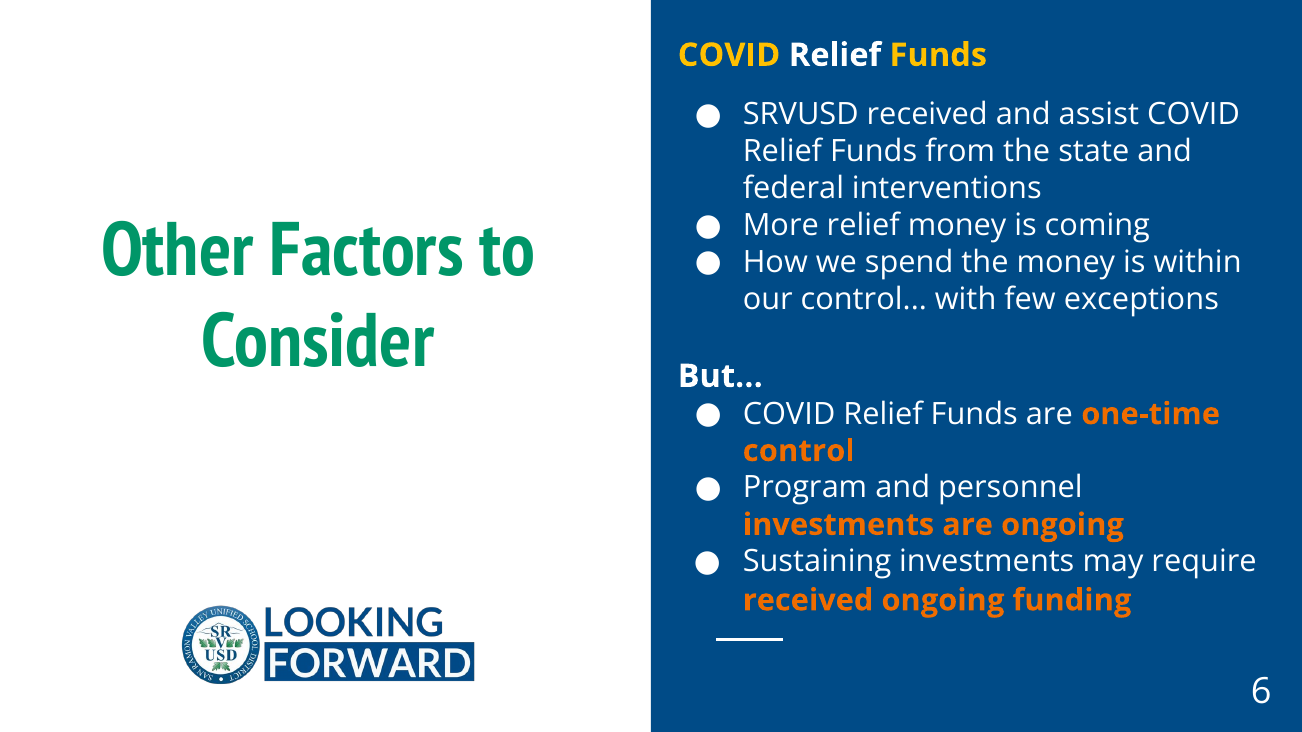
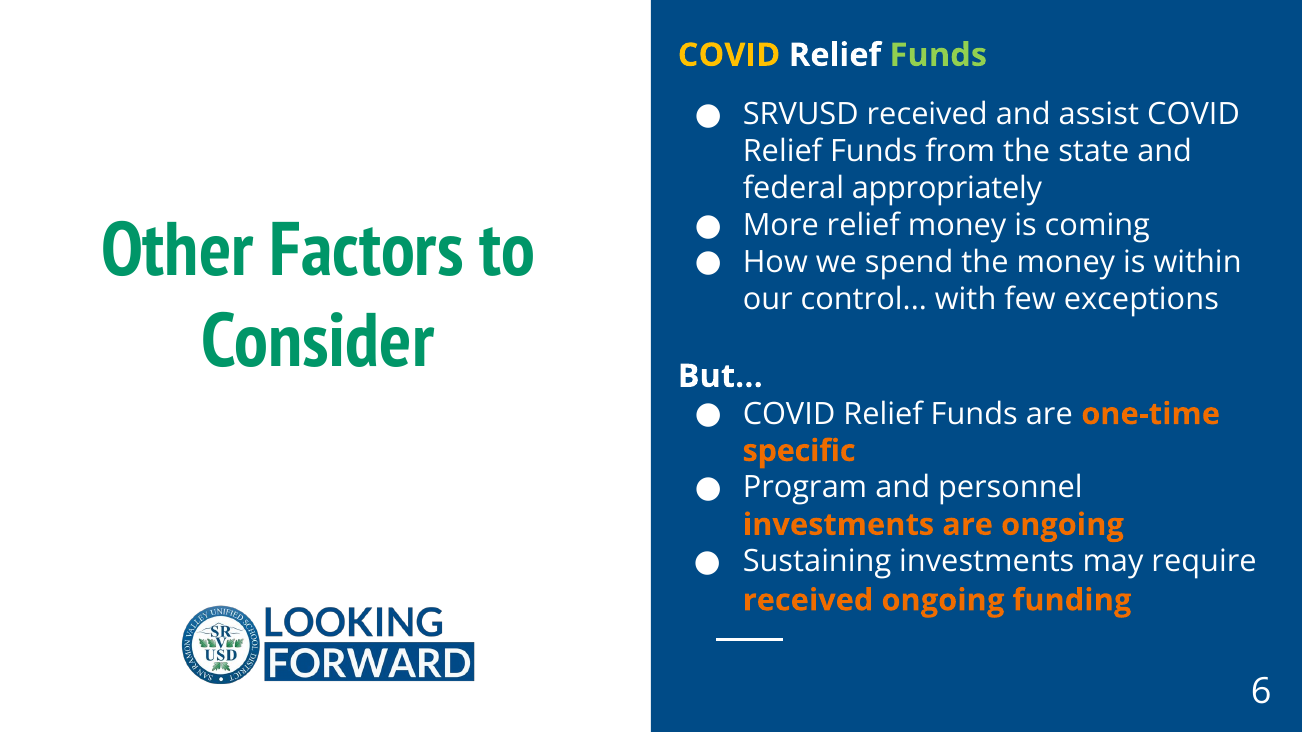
Funds at (938, 55) colour: yellow -> light green
interventions: interventions -> appropriately
control at (799, 451): control -> specific
